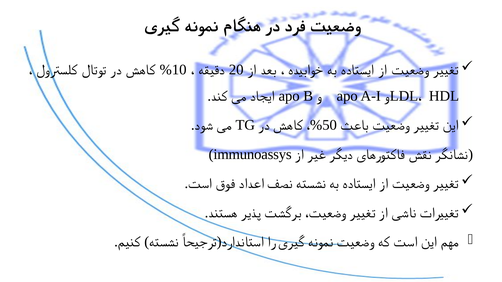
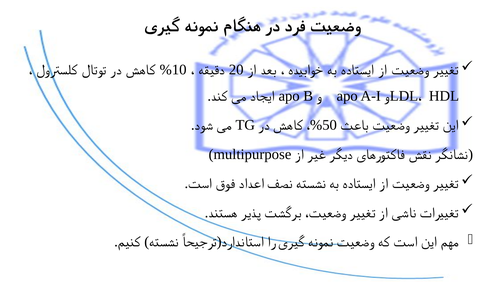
immunoassys: immunoassys -> multipurpose
